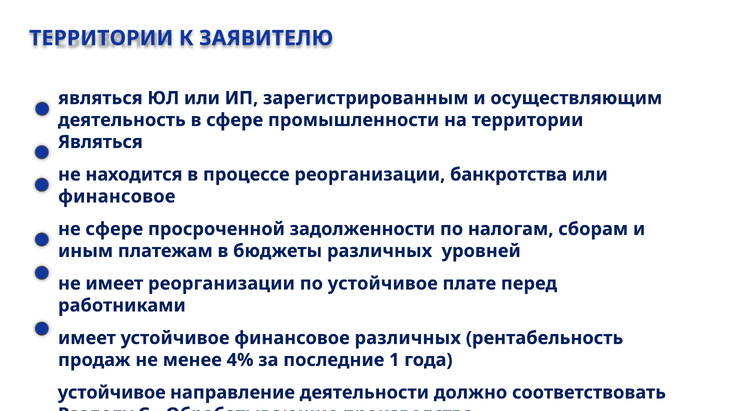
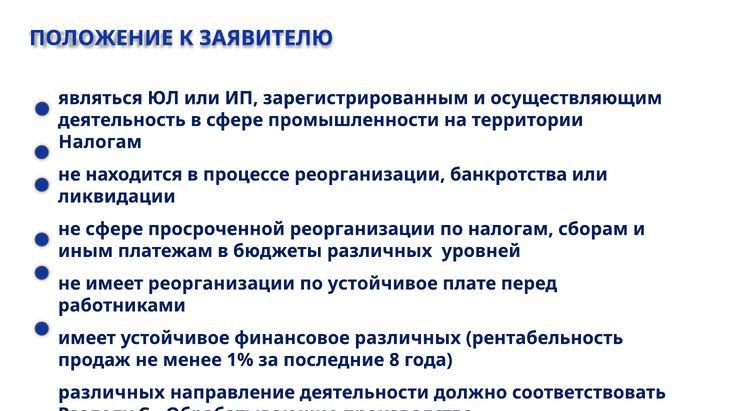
ТЕРРИТОРИИ at (101, 38): ТЕРРИТОРИИ -> ПОЛОЖЕНИЕ
Являться at (100, 142): Являться -> Налогам
финансовое at (117, 196): финансовое -> ликвидации
просроченной задолженности: задолженности -> реорганизации
4%: 4% -> 1%
1: 1 -> 8
устойчивое at (112, 392): устойчивое -> различных
